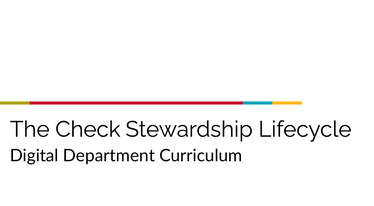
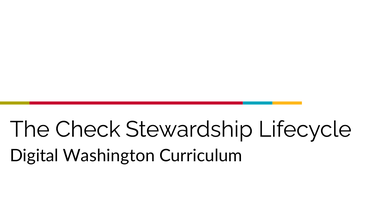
Department: Department -> Washington
